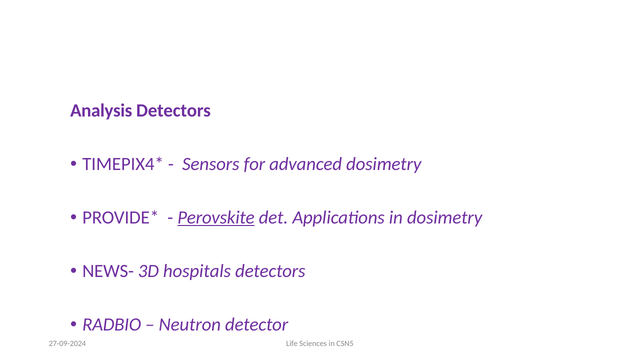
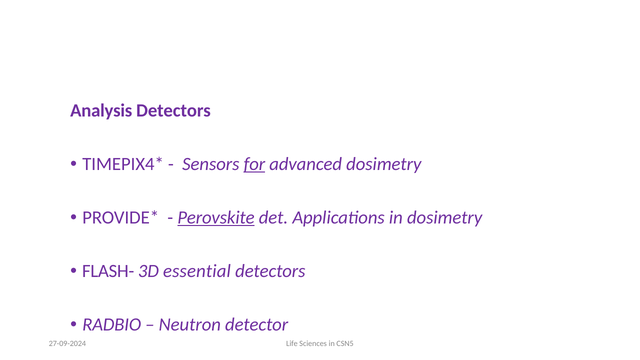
for underline: none -> present
NEWS-: NEWS- -> FLASH-
hospitals: hospitals -> essential
